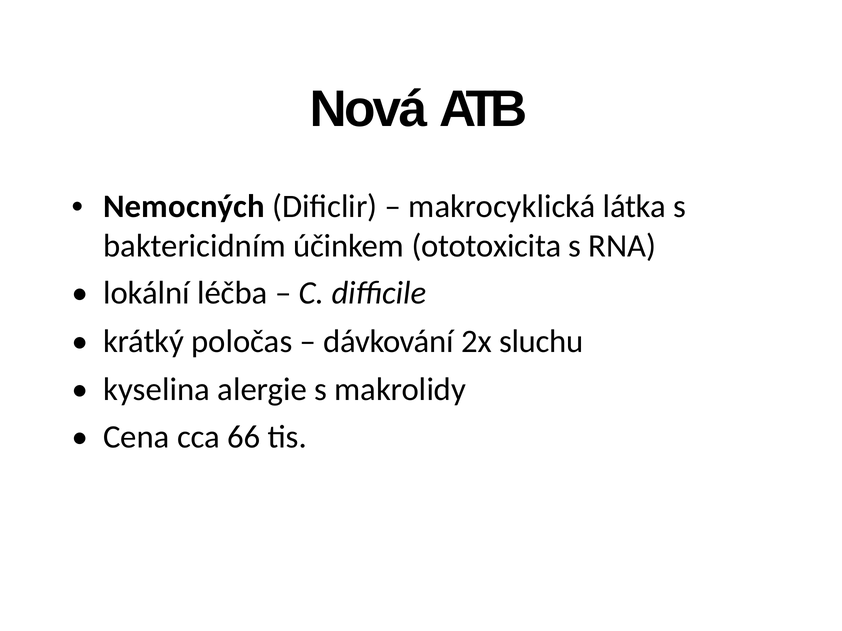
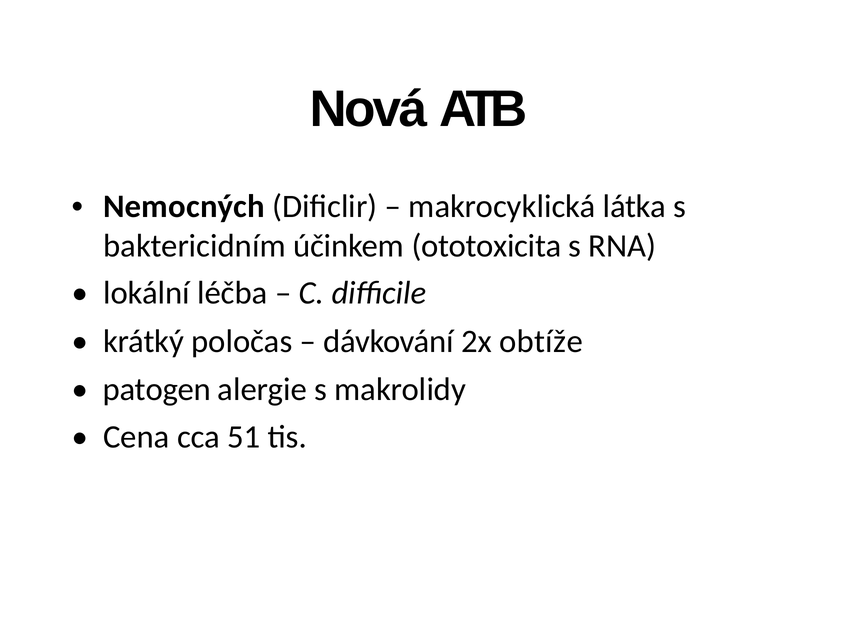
sluchu: sluchu -> obtíže
kyselina: kyselina -> patogen
66: 66 -> 51
